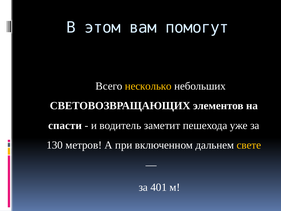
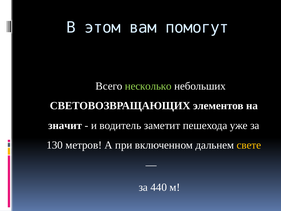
несколько colour: yellow -> light green
спасти: спасти -> значит
401: 401 -> 440
